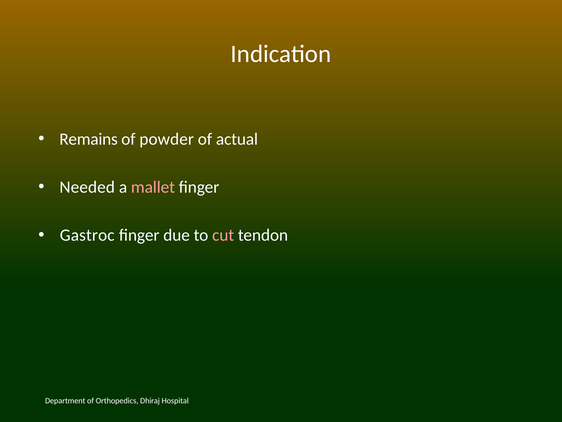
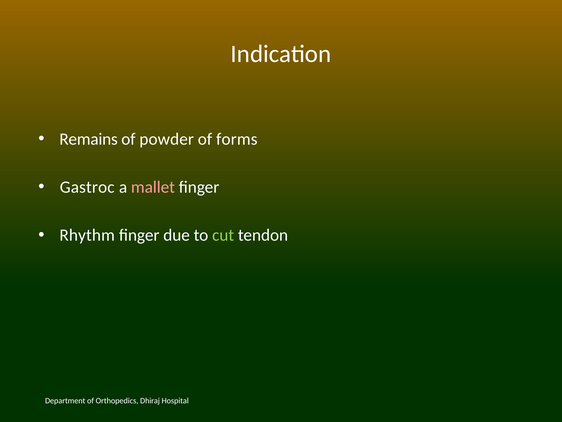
actual: actual -> forms
Needed: Needed -> Gastroc
Gastroc: Gastroc -> Rhythm
cut colour: pink -> light green
